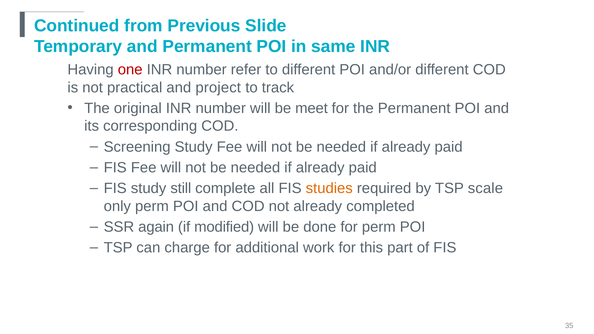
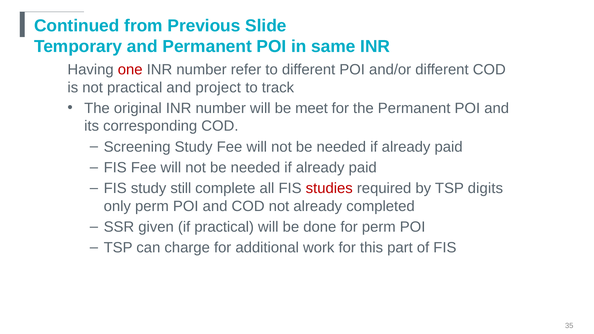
studies colour: orange -> red
scale: scale -> digits
again: again -> given
if modified: modified -> practical
